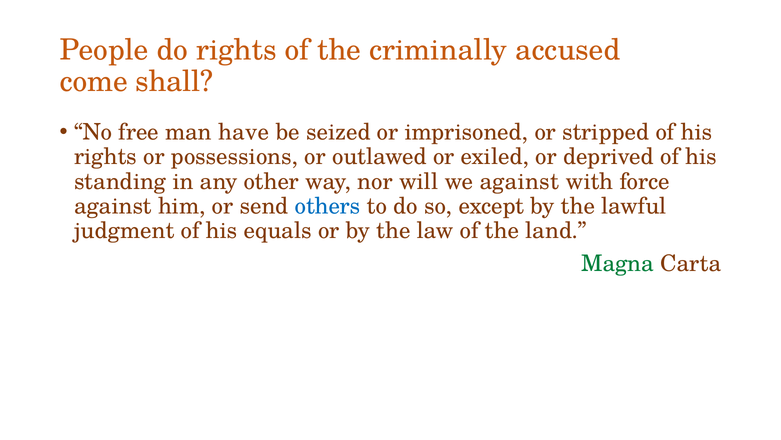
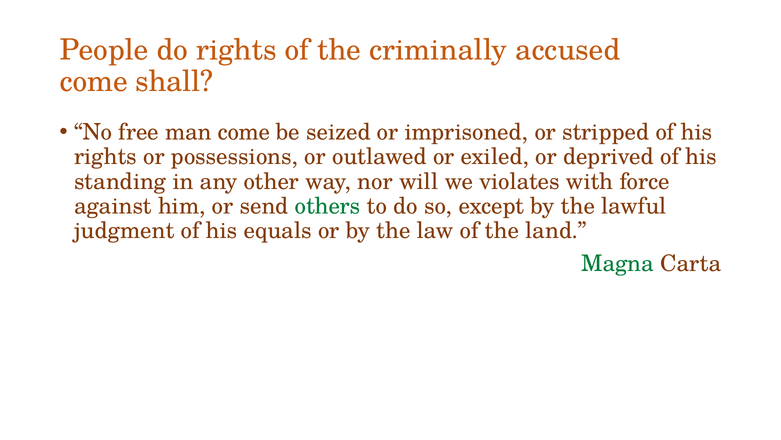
man have: have -> come
we against: against -> violates
others colour: blue -> green
